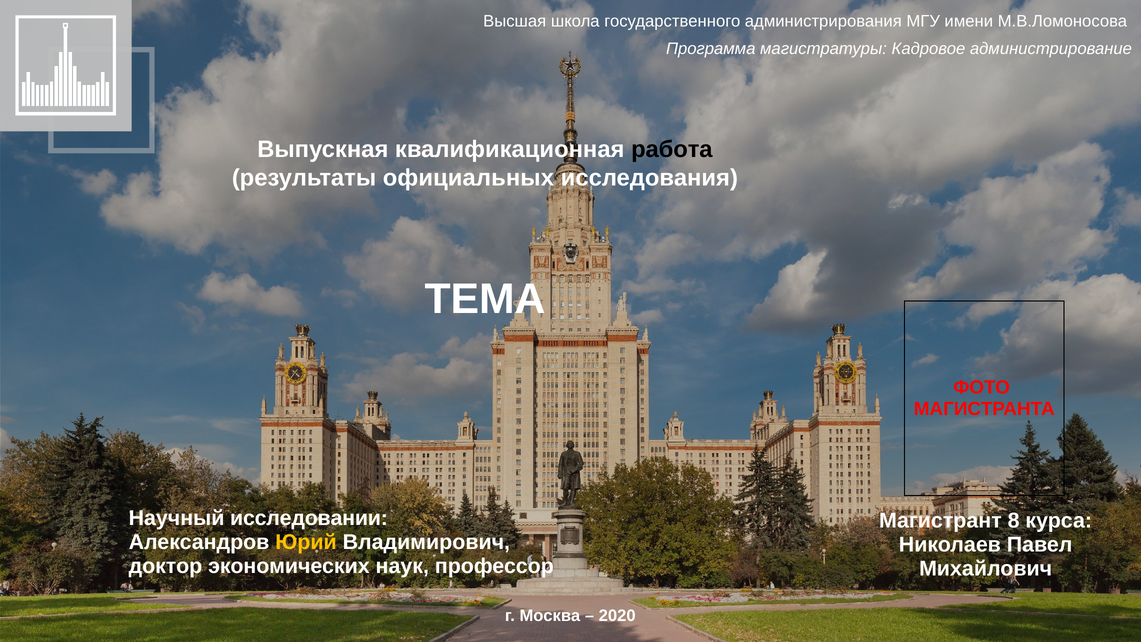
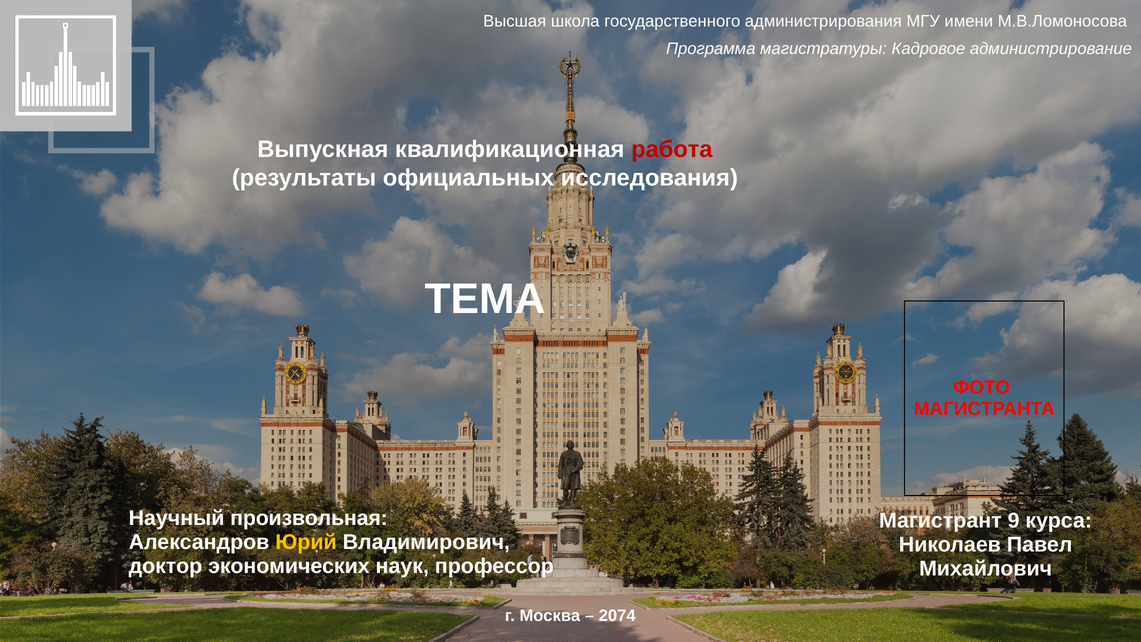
работа colour: black -> red
исследовании: исследовании -> произвольная
8: 8 -> 9
2020: 2020 -> 2074
